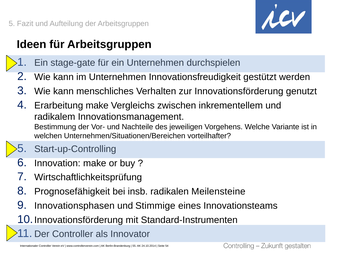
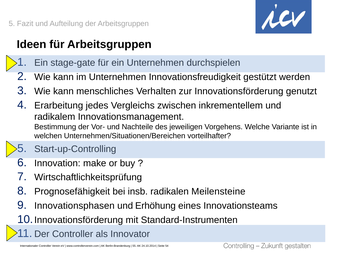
Erarbeitung make: make -> jedes
Stimmige: Stimmige -> Erhöhung
